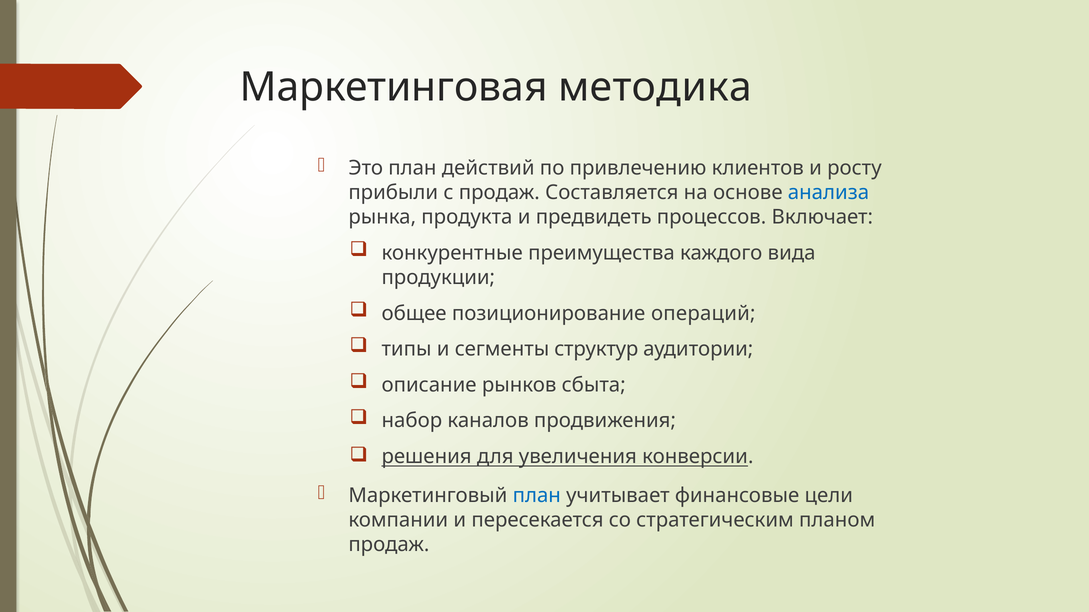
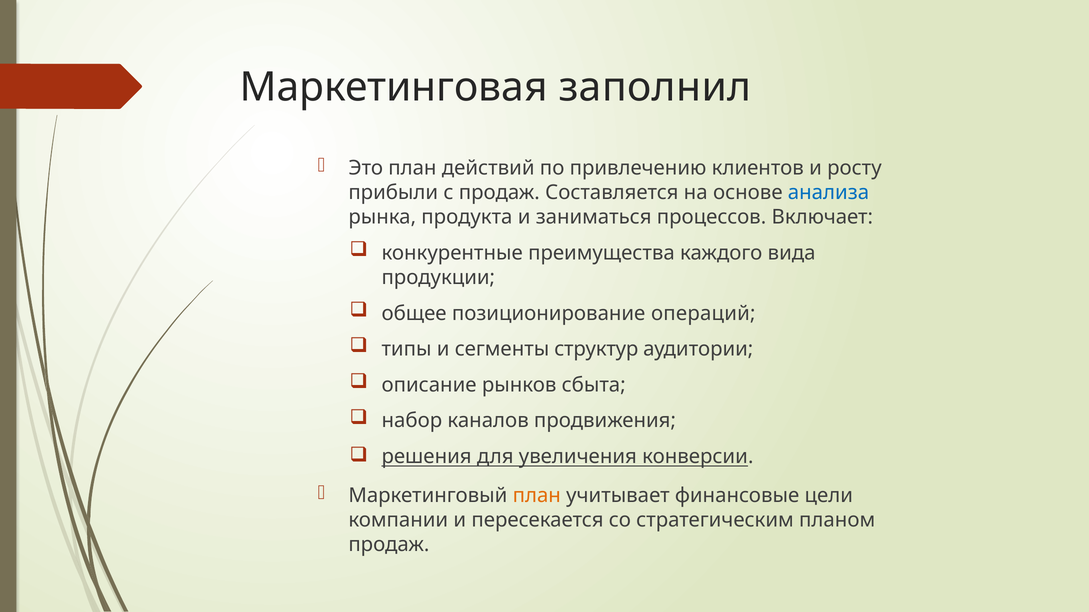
методика: методика -> заполнил
предвидеть: предвидеть -> заниматься
план at (537, 496) colour: blue -> orange
